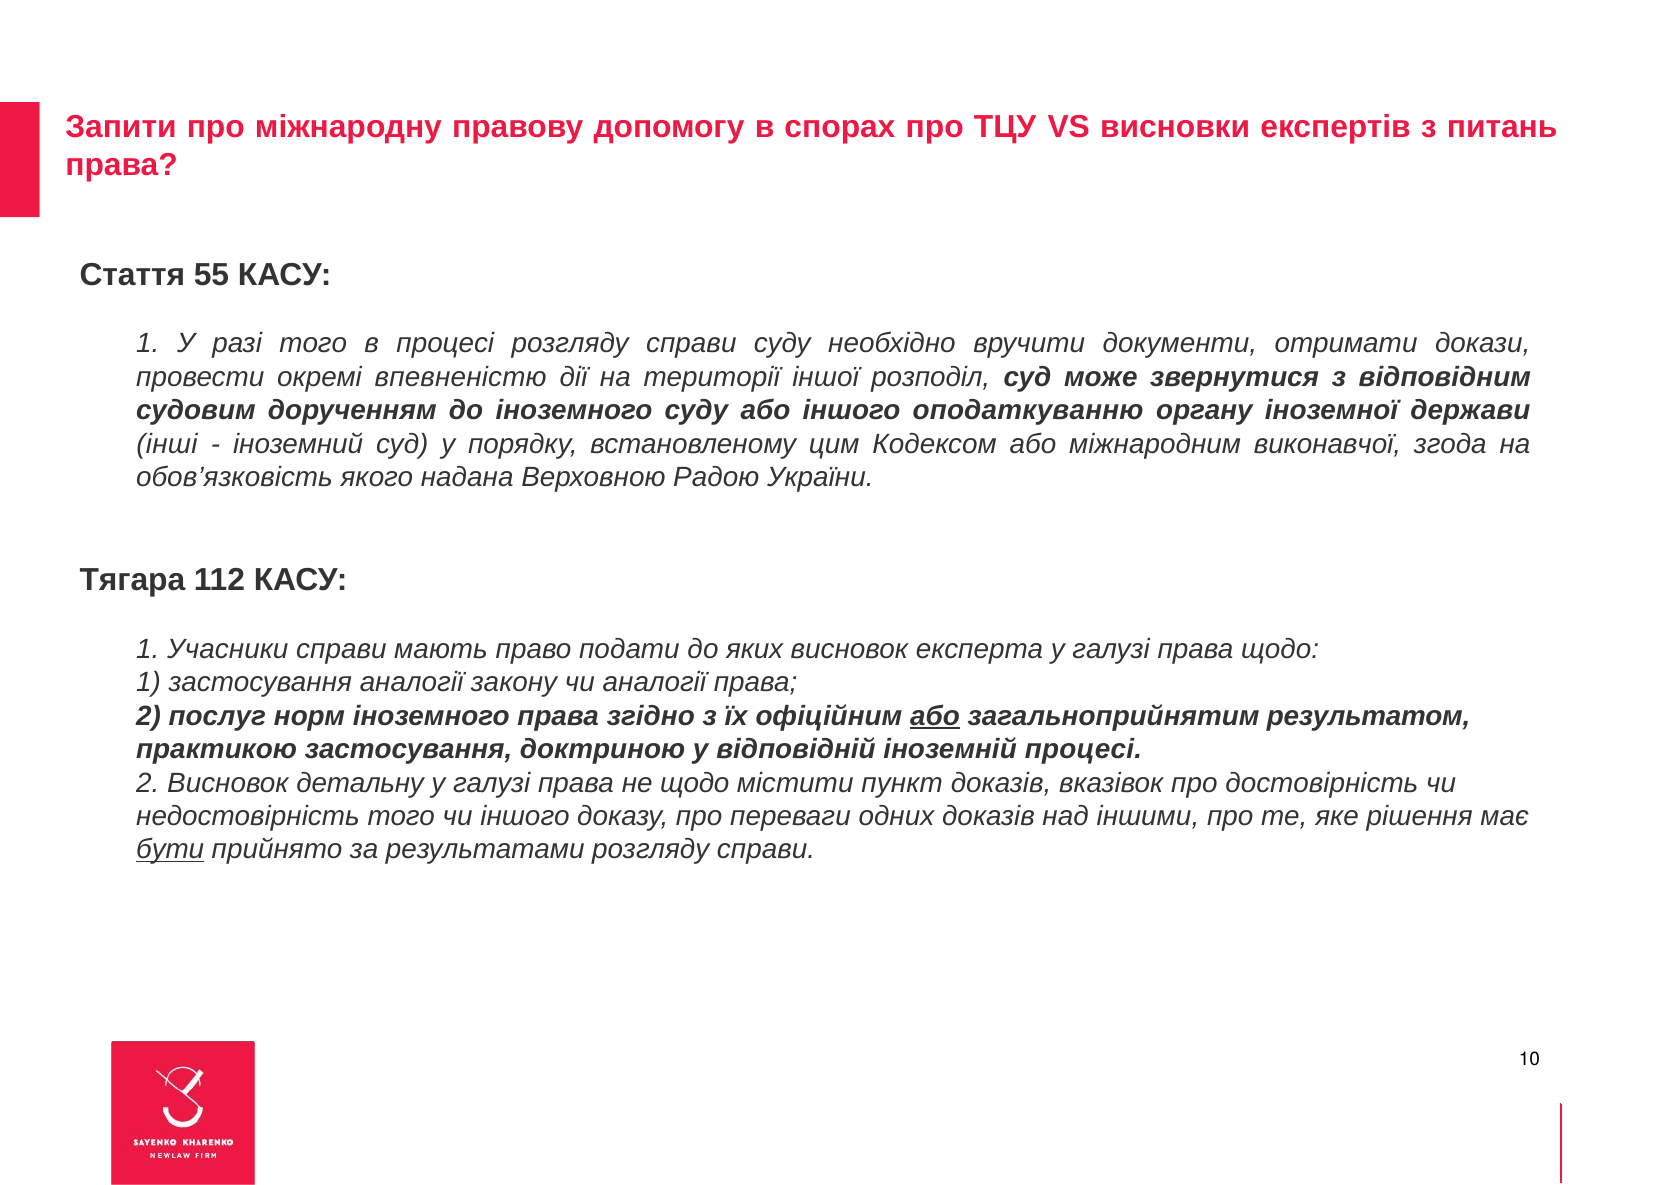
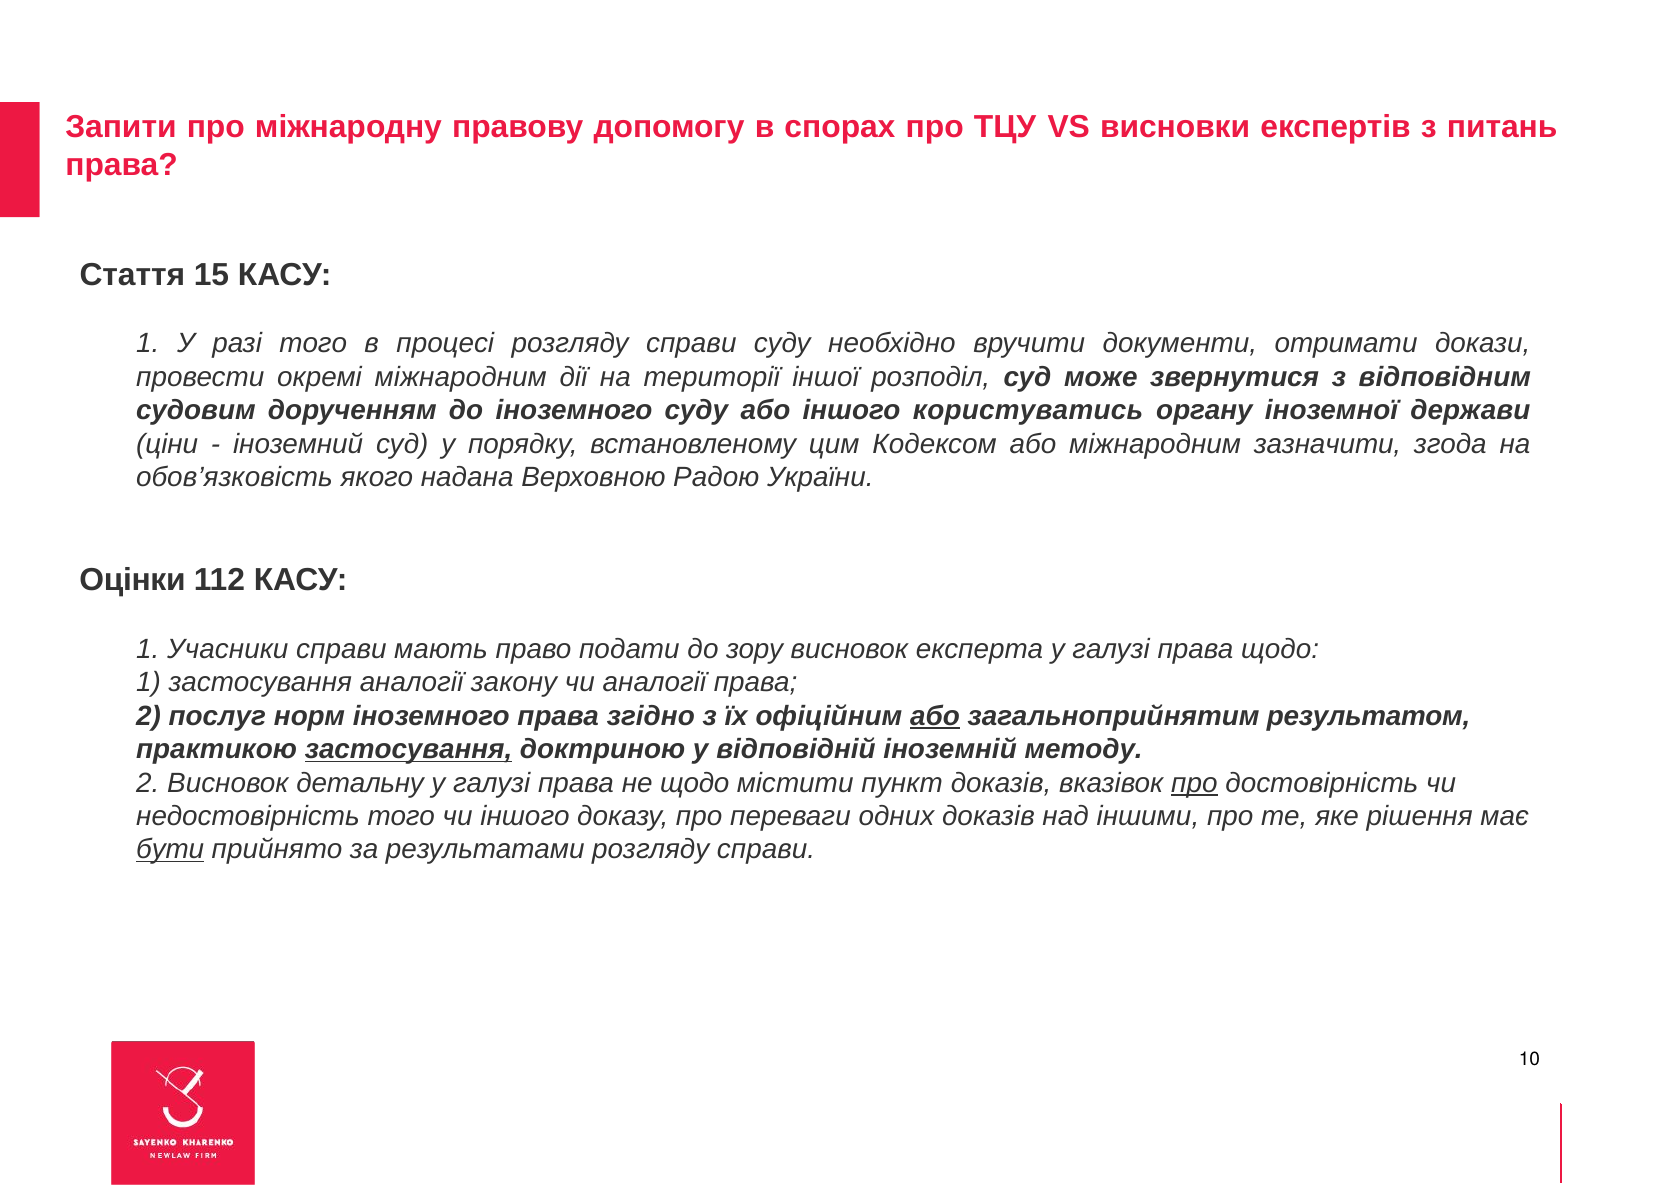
55: 55 -> 15
окремі впевненістю: впевненістю -> міжнародним
оподаткуванню: оподаткуванню -> користуватись
інші: інші -> ціни
виконавчої: виконавчої -> зазначити
Тягара: Тягара -> Оцінки
яких: яких -> зору
застосування at (409, 750) underline: none -> present
іноземній процесі: процесі -> методу
про at (1194, 783) underline: none -> present
